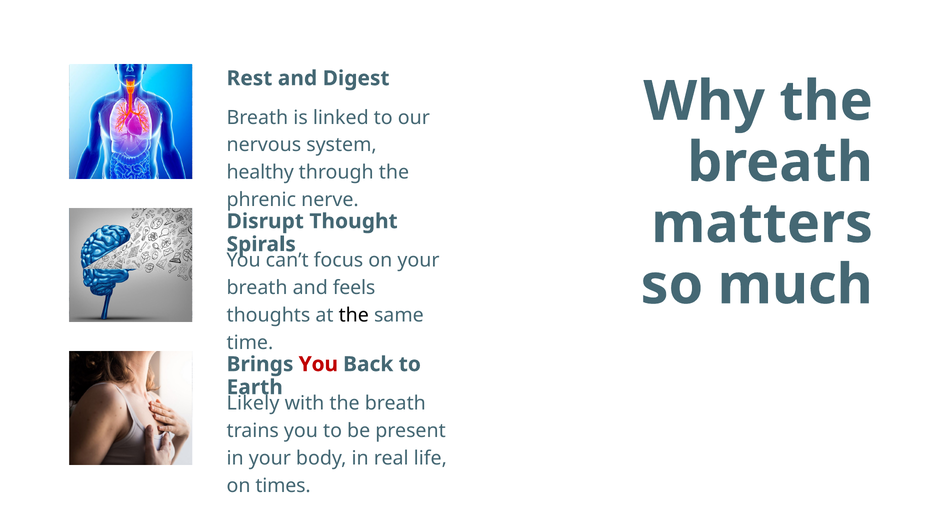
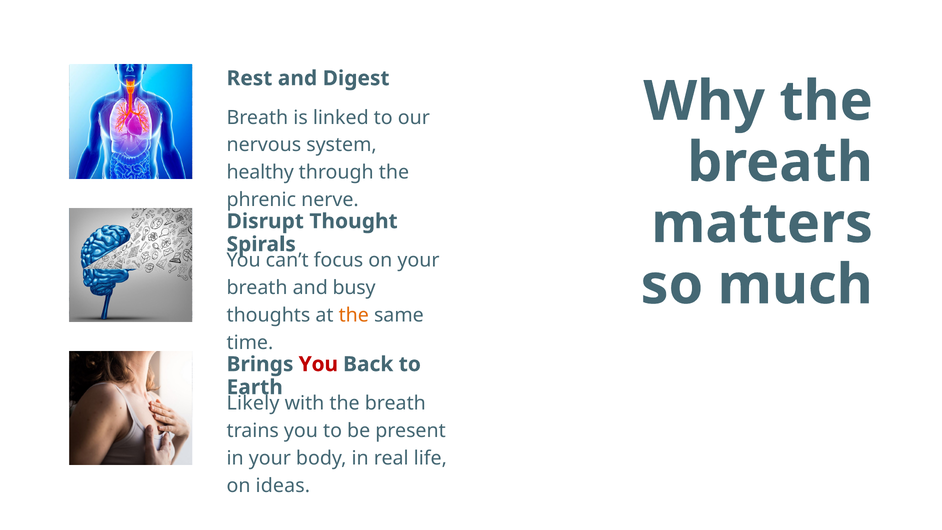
feels: feels -> busy
the at (354, 315) colour: black -> orange
times: times -> ideas
